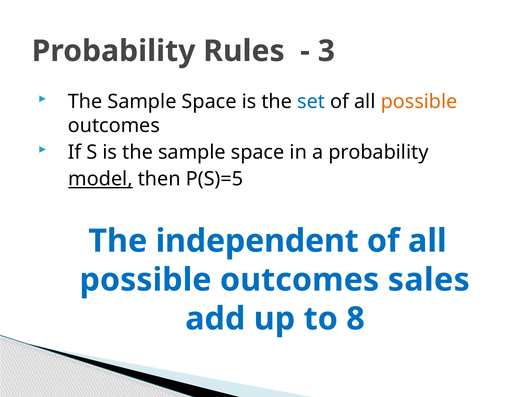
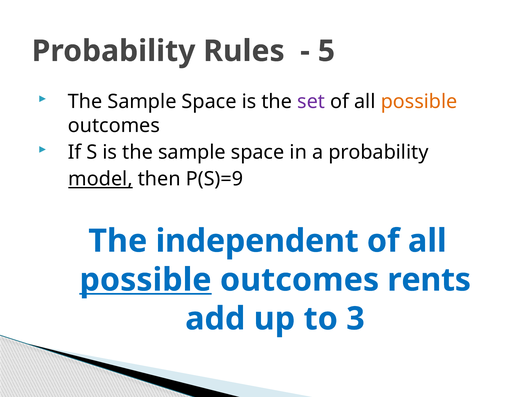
3: 3 -> 5
set colour: blue -> purple
P(S)=5: P(S)=5 -> P(S)=9
possible at (145, 280) underline: none -> present
sales: sales -> rents
8: 8 -> 3
